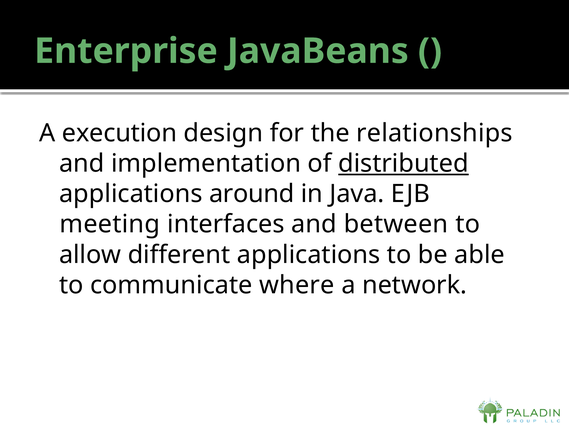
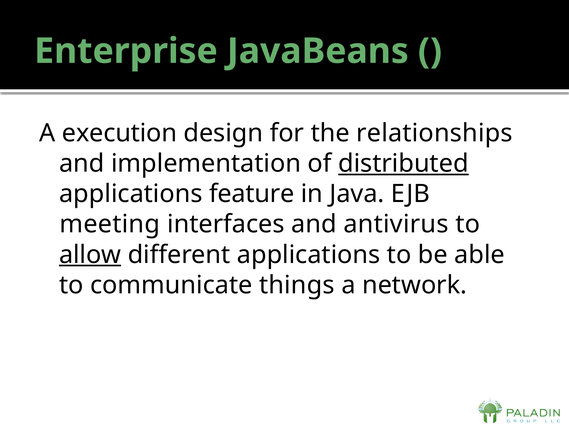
around: around -> feature
between: between -> antivirus
allow underline: none -> present
where: where -> things
